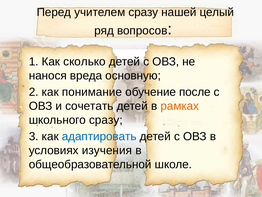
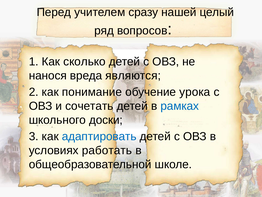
основную: основную -> являются
после: после -> урока
рамках colour: orange -> blue
школьного сразу: сразу -> доски
изучения: изучения -> работать
